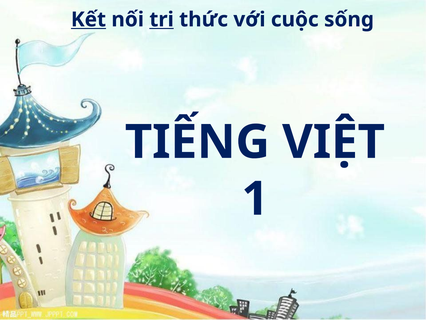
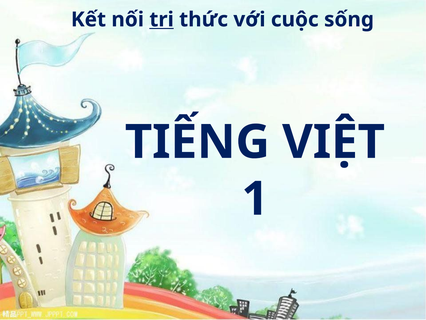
Kết underline: present -> none
